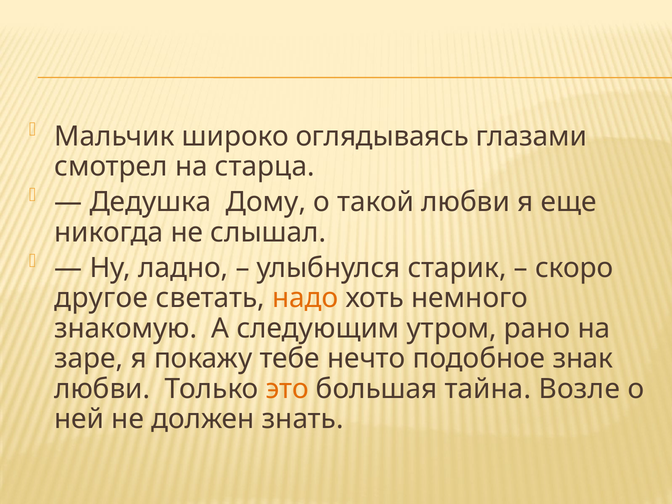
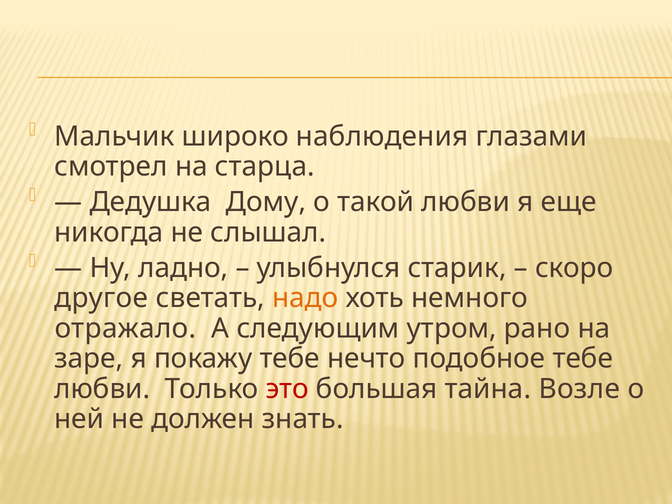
оглядываясь: оглядываясь -> наблюдения
знакомую: знакомую -> отражало
подобное знак: знак -> тебе
это colour: orange -> red
